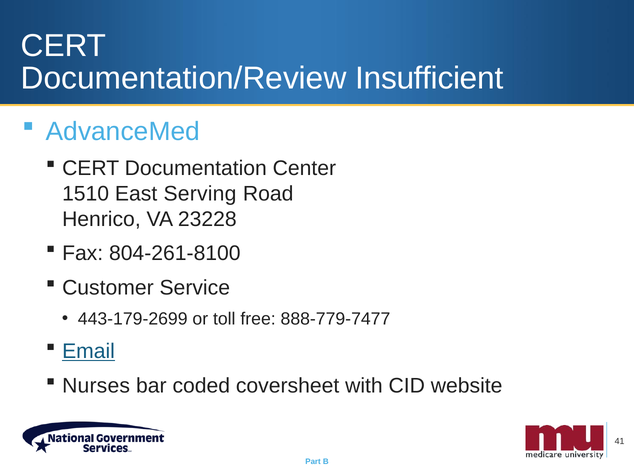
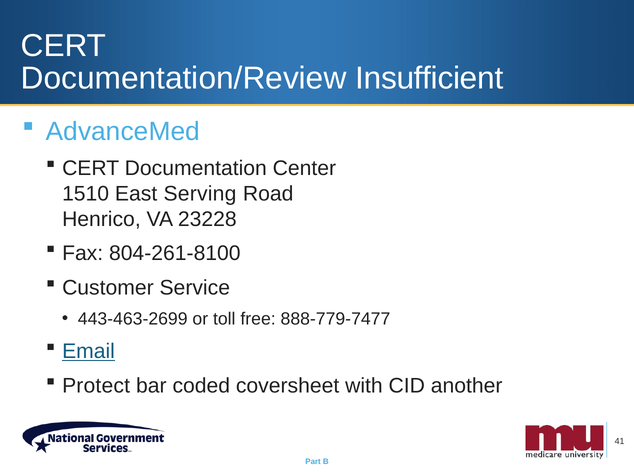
443-179-2699: 443-179-2699 -> 443-463-2699
Nurses: Nurses -> Protect
website: website -> another
